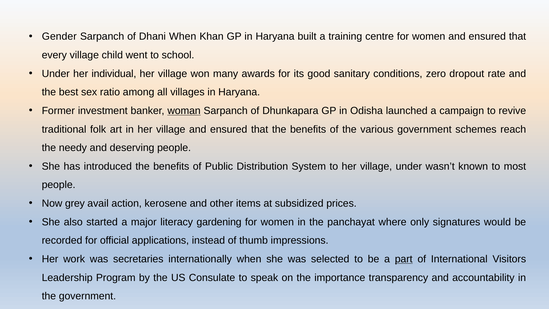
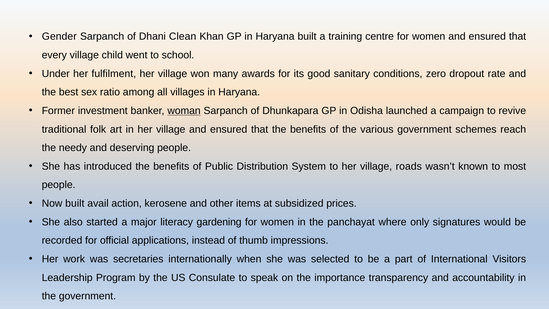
Dhani When: When -> Clean
individual: individual -> fulfilment
village under: under -> roads
Now grey: grey -> built
part underline: present -> none
